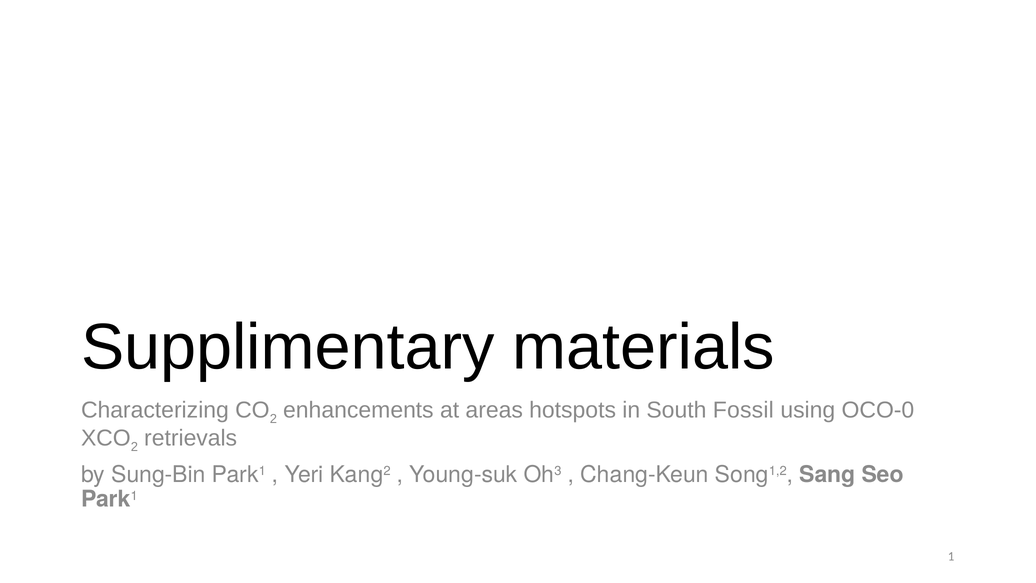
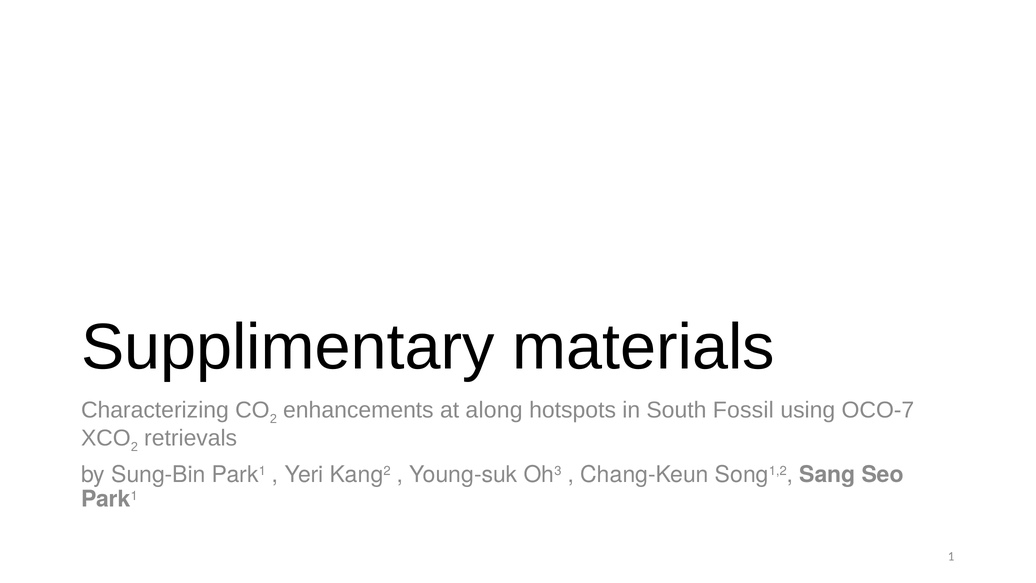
areas: areas -> along
OCO-0: OCO-0 -> OCO-7
